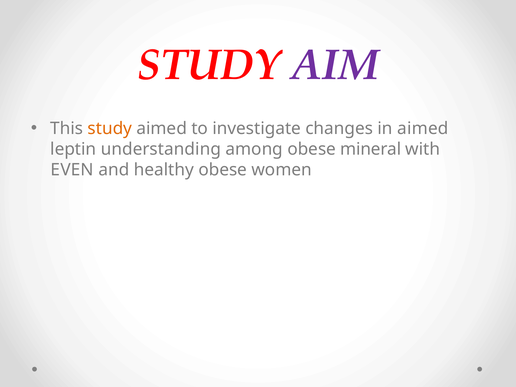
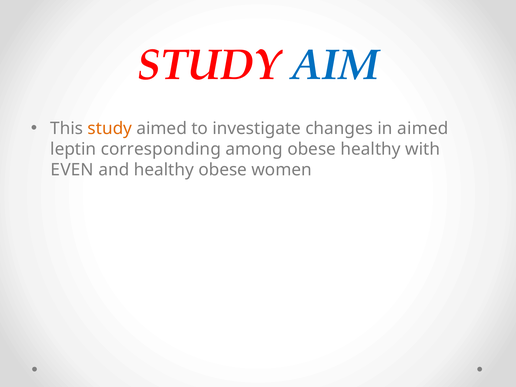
AIM colour: purple -> blue
understanding: understanding -> corresponding
obese mineral: mineral -> healthy
